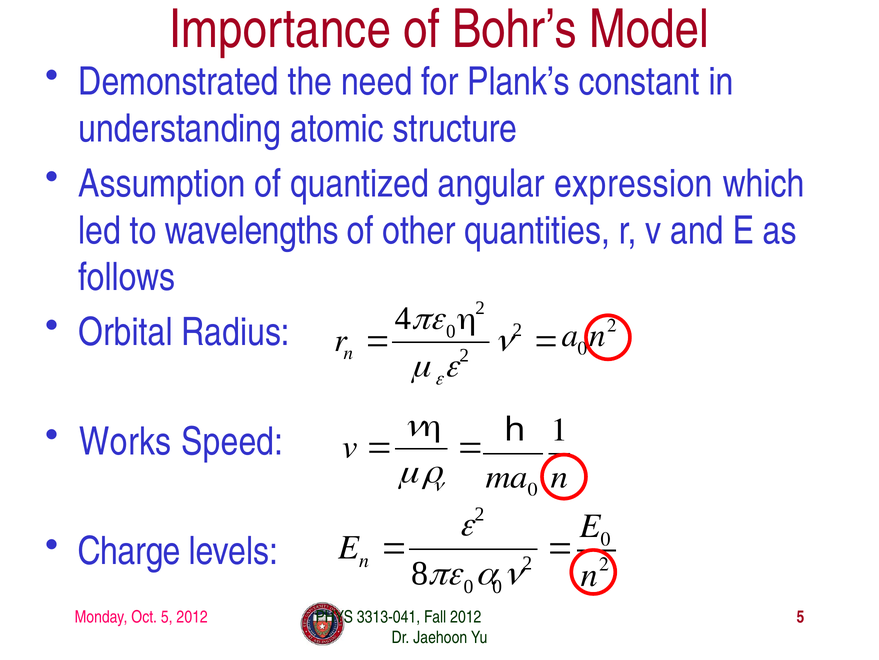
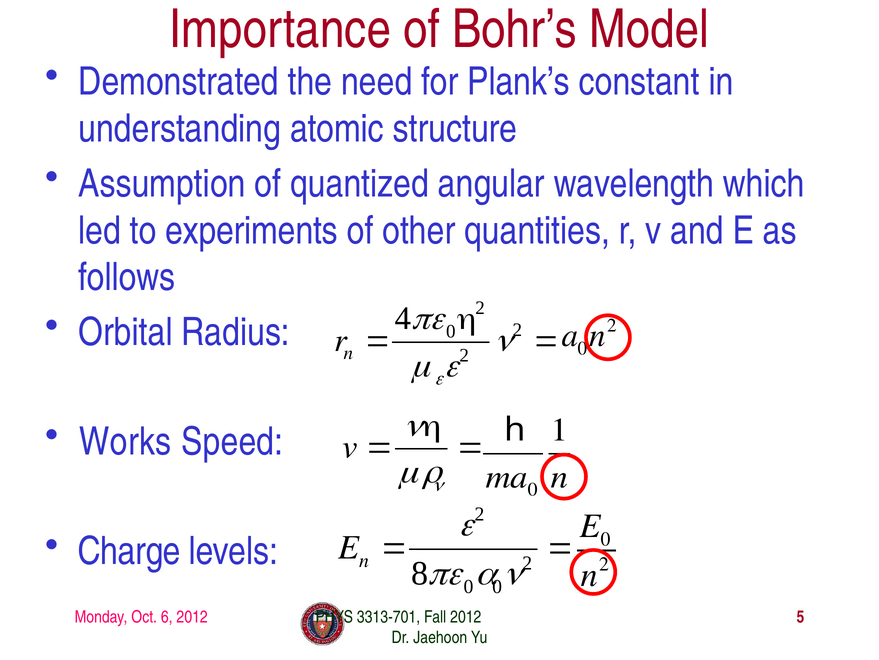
expression: expression -> wavelength
wavelengths: wavelengths -> experiments
Oct 5: 5 -> 6
3313-041: 3313-041 -> 3313-701
